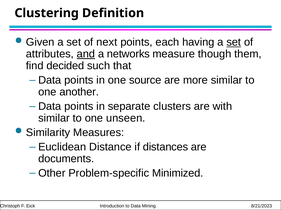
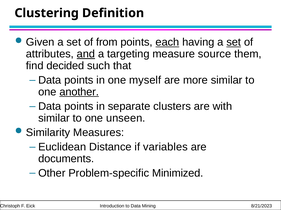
next: next -> from
each underline: none -> present
networks: networks -> targeting
though: though -> source
source: source -> myself
another underline: none -> present
distances: distances -> variables
